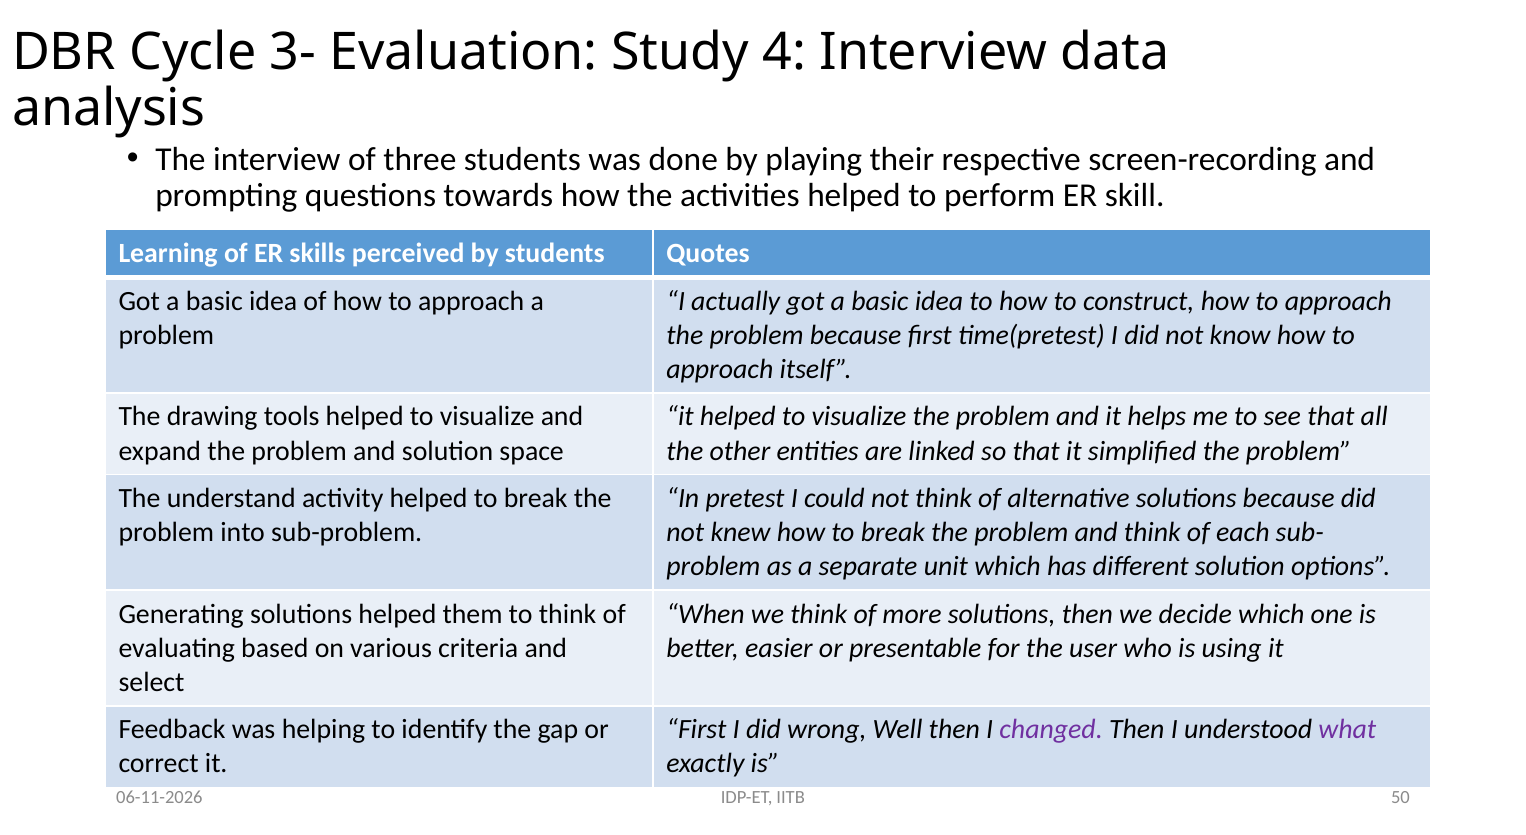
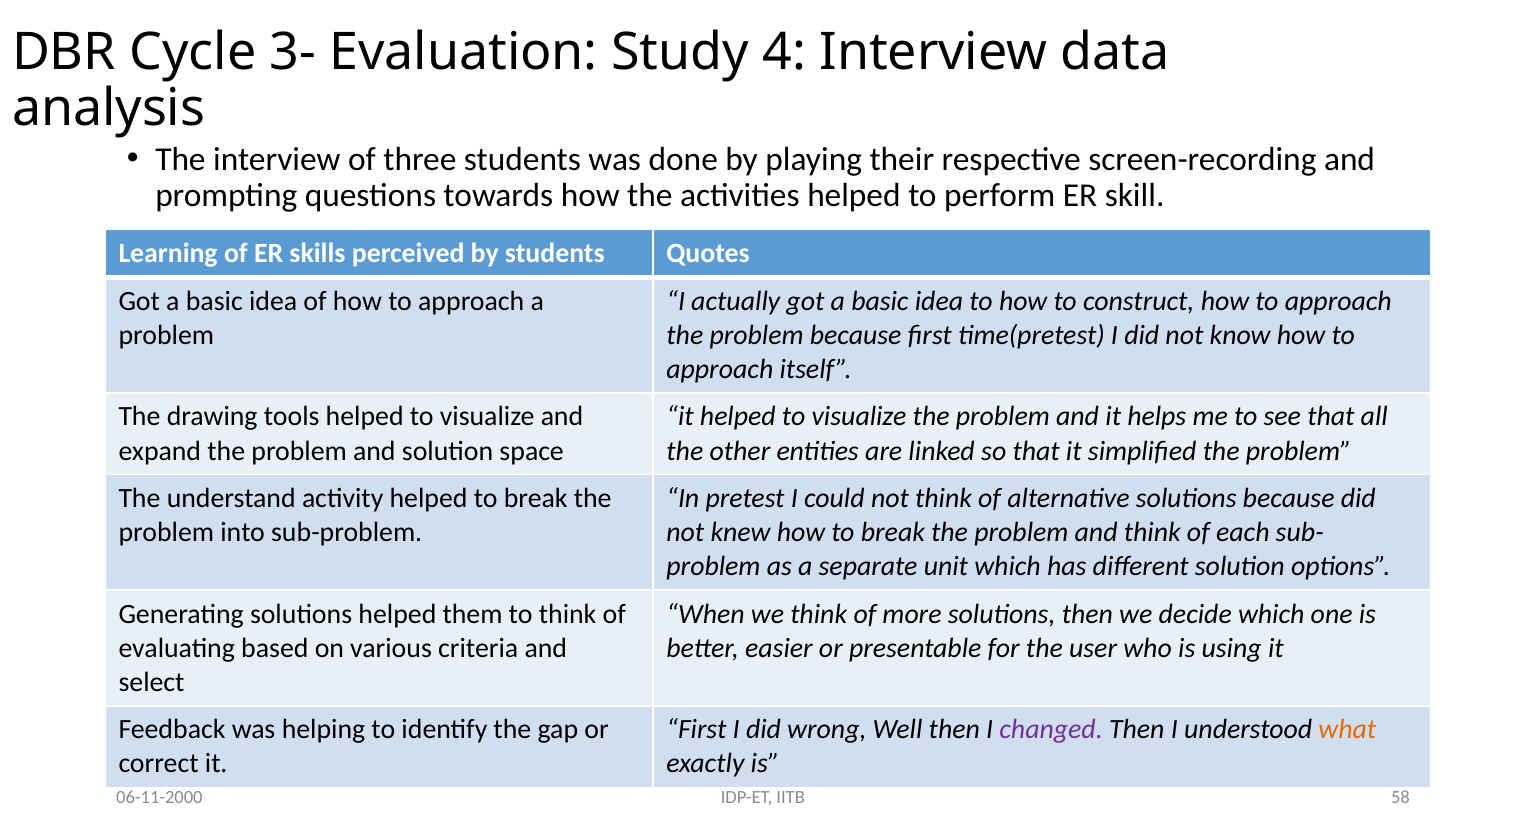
what colour: purple -> orange
06-11-2026: 06-11-2026 -> 06-11-2000
50: 50 -> 58
